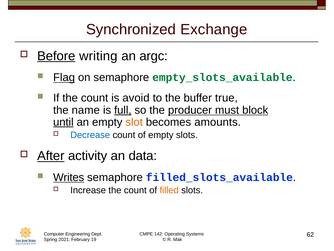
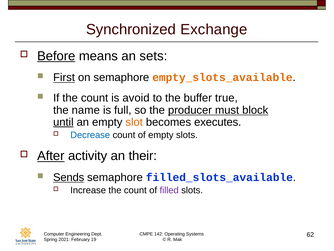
writing: writing -> means
argc: argc -> sets
Flag: Flag -> First
empty_slots_available colour: green -> orange
full underline: present -> none
amounts: amounts -> executes
data: data -> their
Writes: Writes -> Sends
filled colour: orange -> purple
